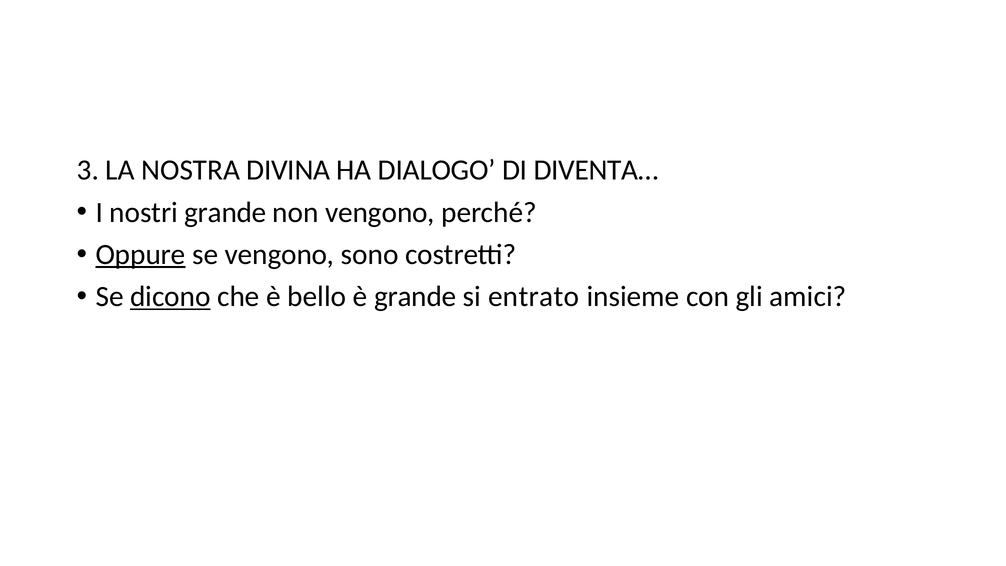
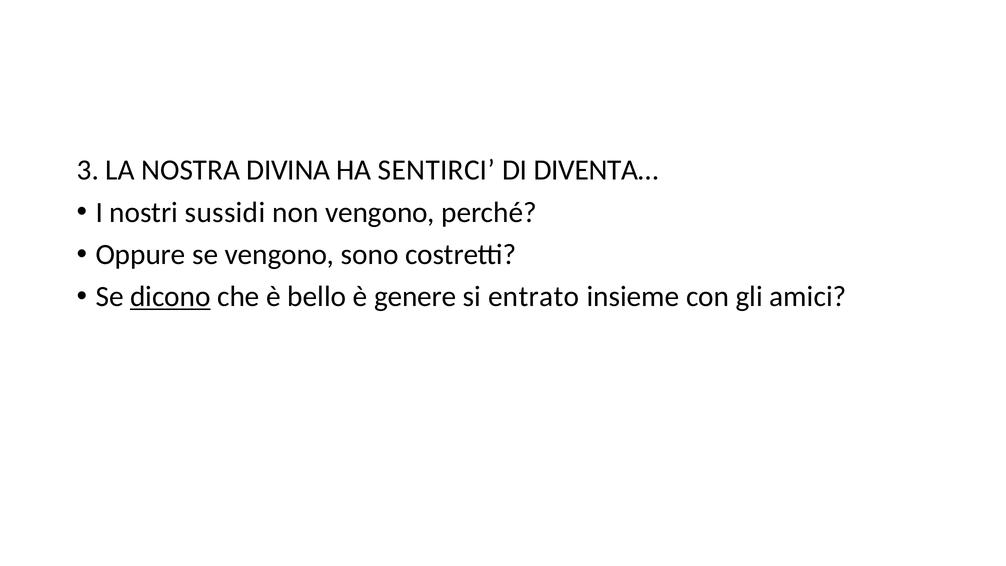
DIALOGO: DIALOGO -> SENTIRCI
nostri grande: grande -> sussidi
Oppure underline: present -> none
è grande: grande -> genere
